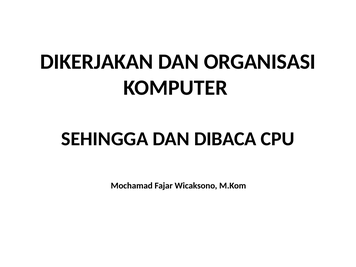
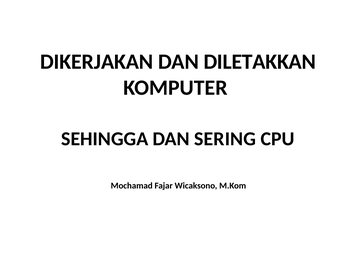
ORGANISASI: ORGANISASI -> DILETAKKAN
DIBACA: DIBACA -> SERING
